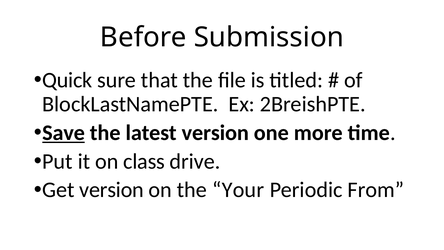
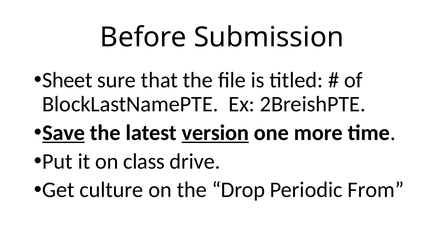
Quick: Quick -> Sheet
version at (215, 133) underline: none -> present
Get version: version -> culture
Your: Your -> Drop
